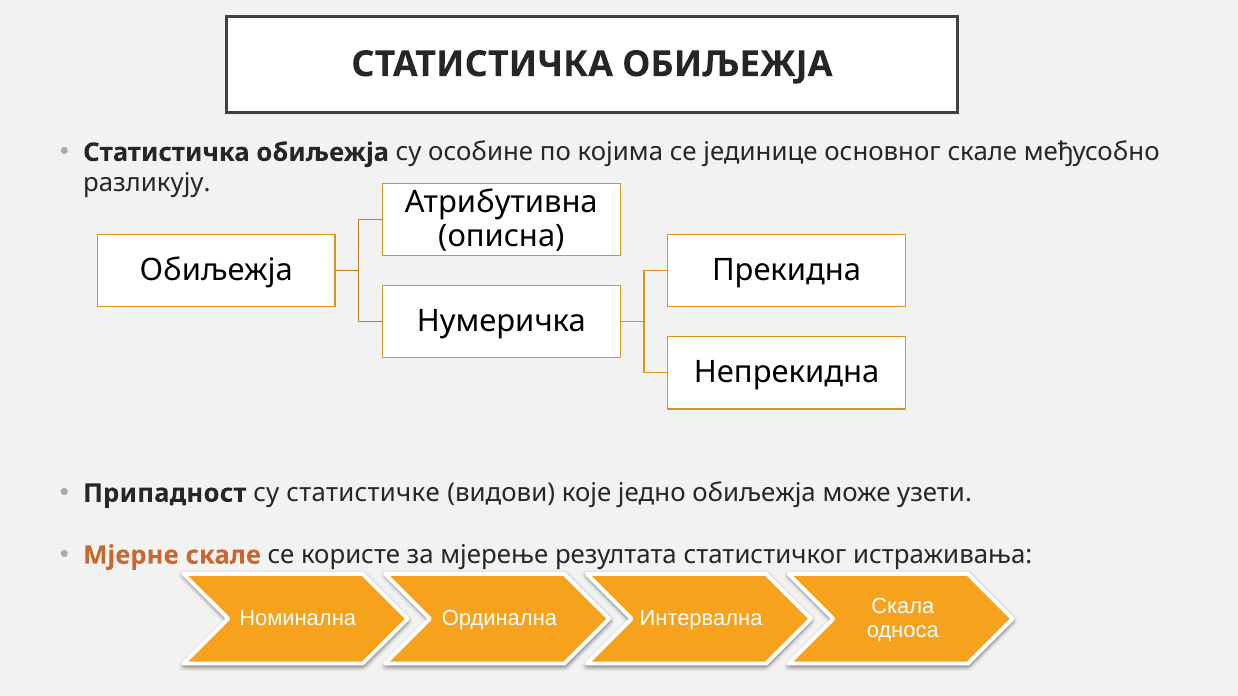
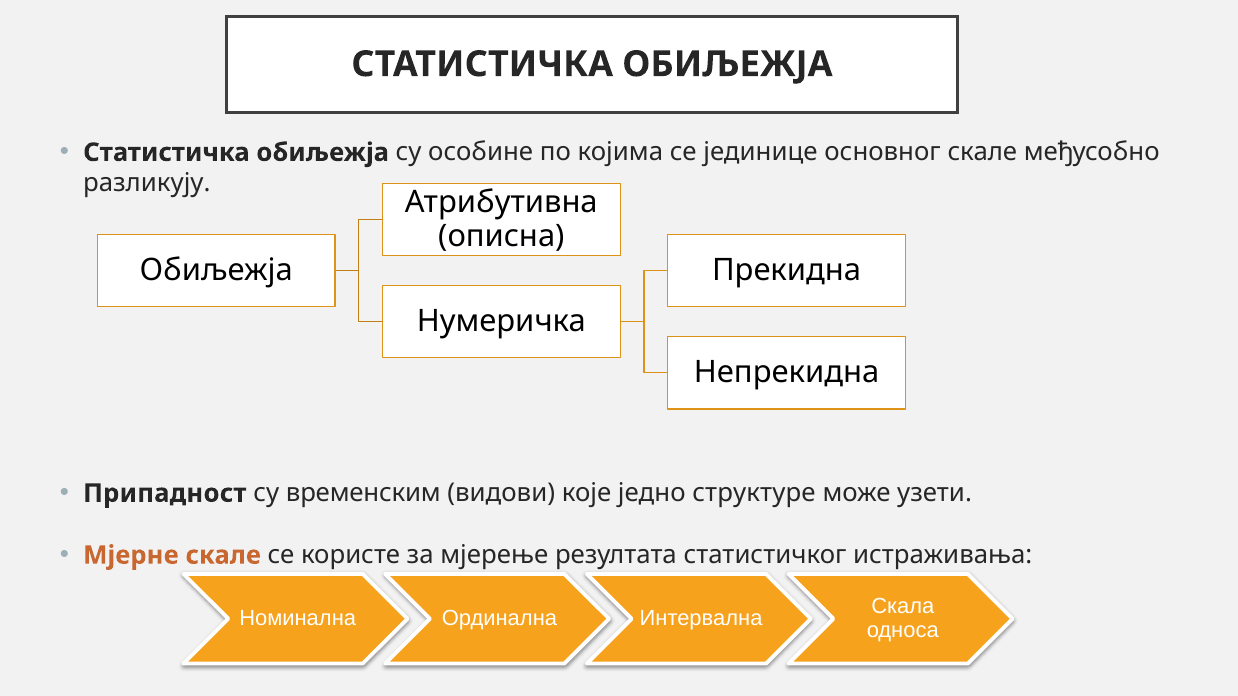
статистичке: статистичке -> временским
једно обиљежја: обиљежја -> структуре
